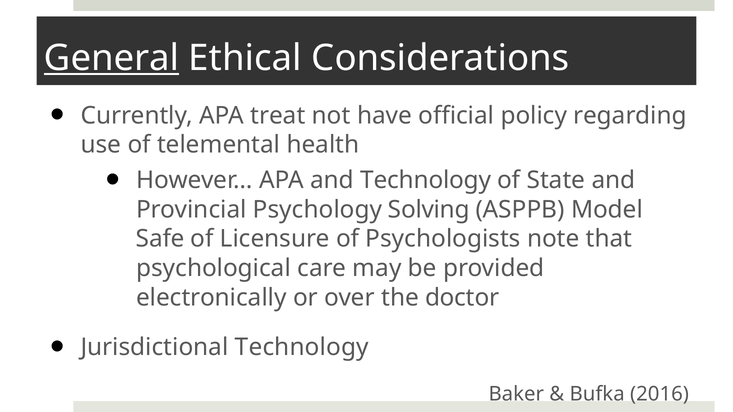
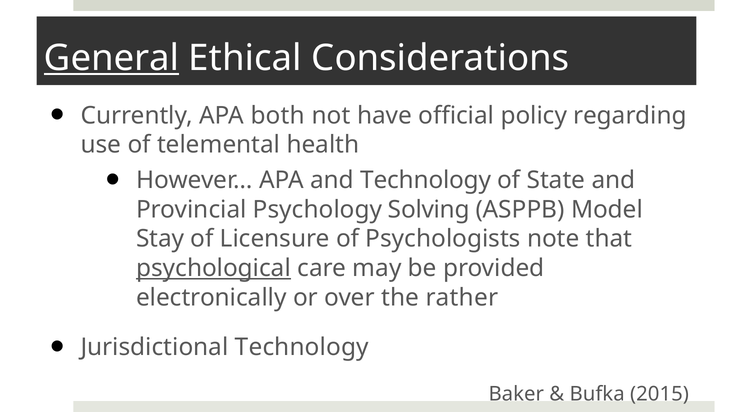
treat: treat -> both
Safe: Safe -> Stay
psychological underline: none -> present
doctor: doctor -> rather
2016: 2016 -> 2015
